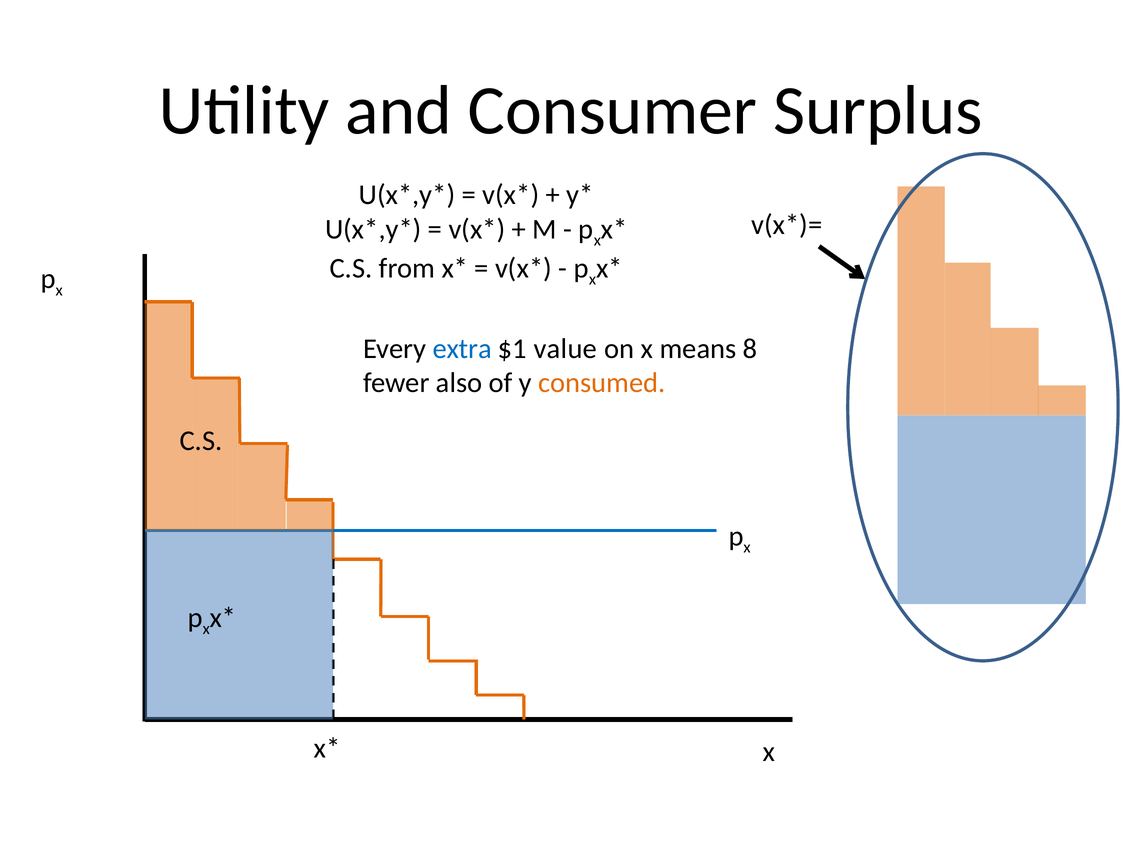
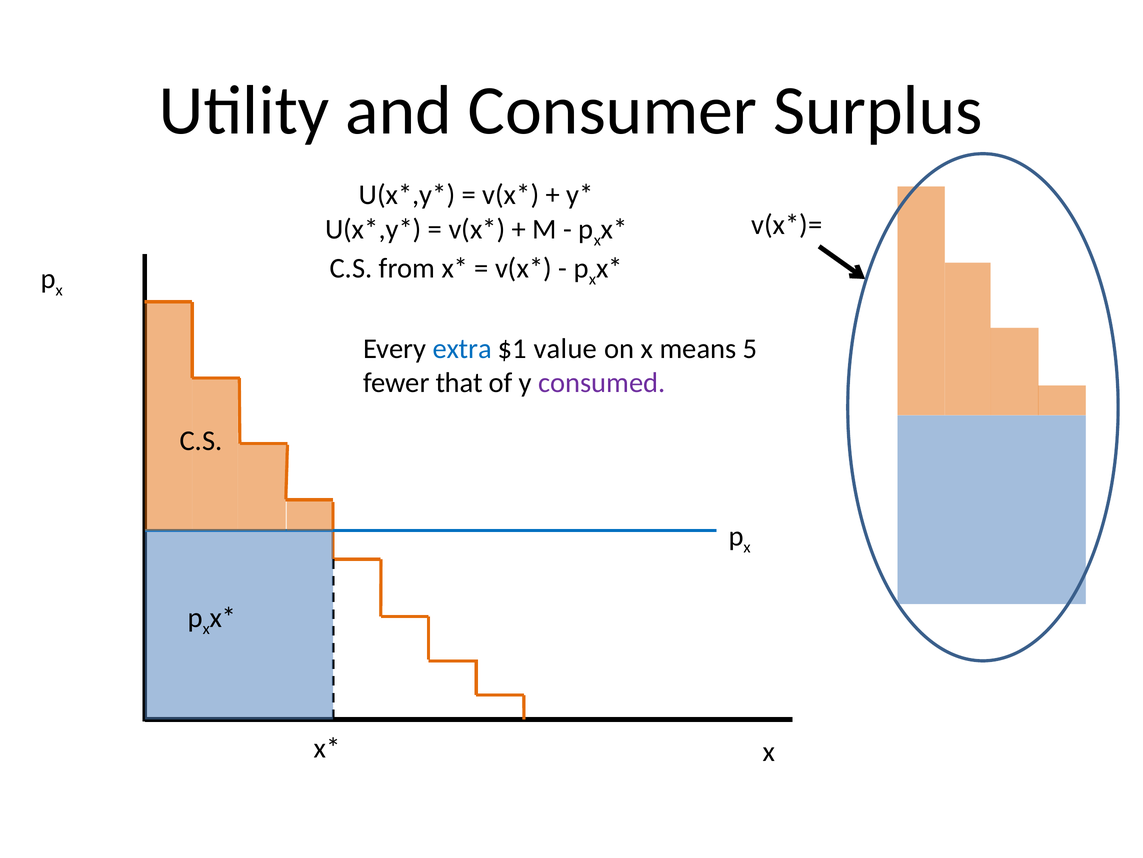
8: 8 -> 5
also: also -> that
consumed colour: orange -> purple
